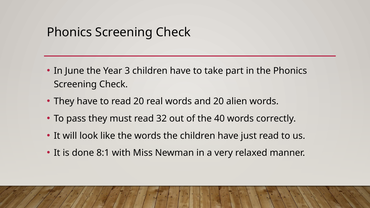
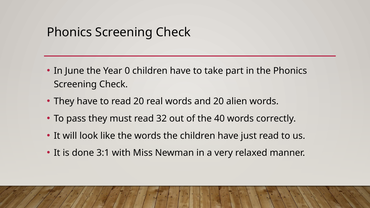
3: 3 -> 0
8:1: 8:1 -> 3:1
